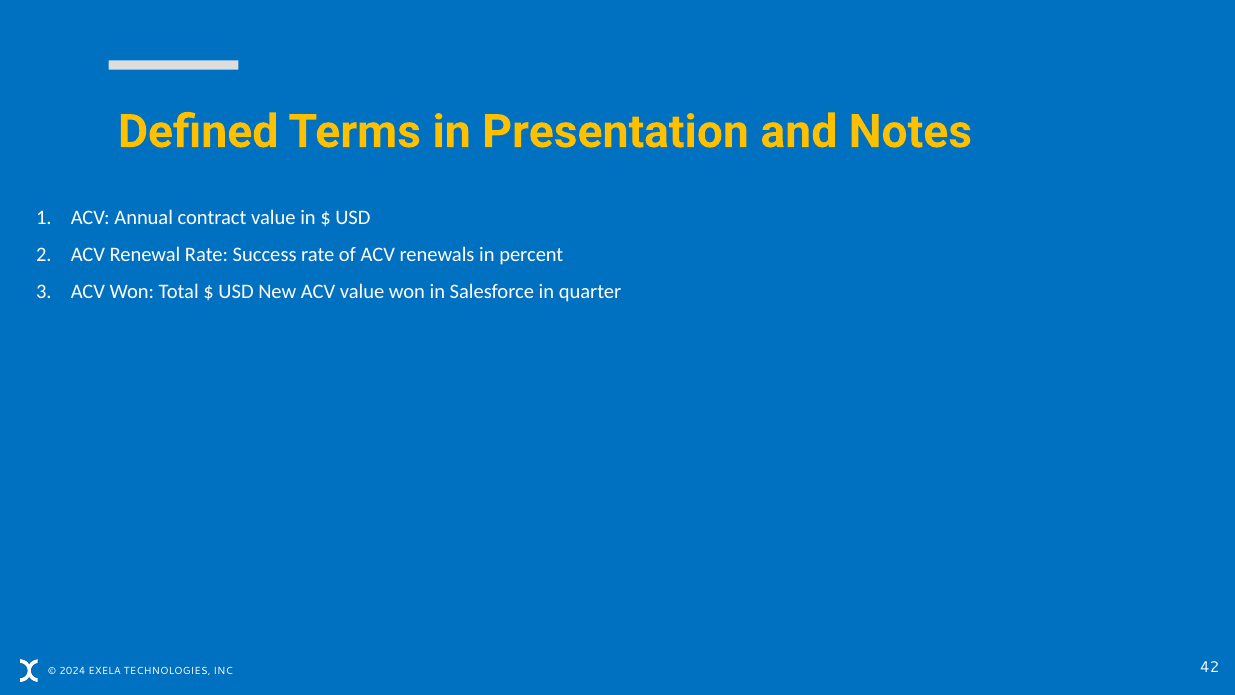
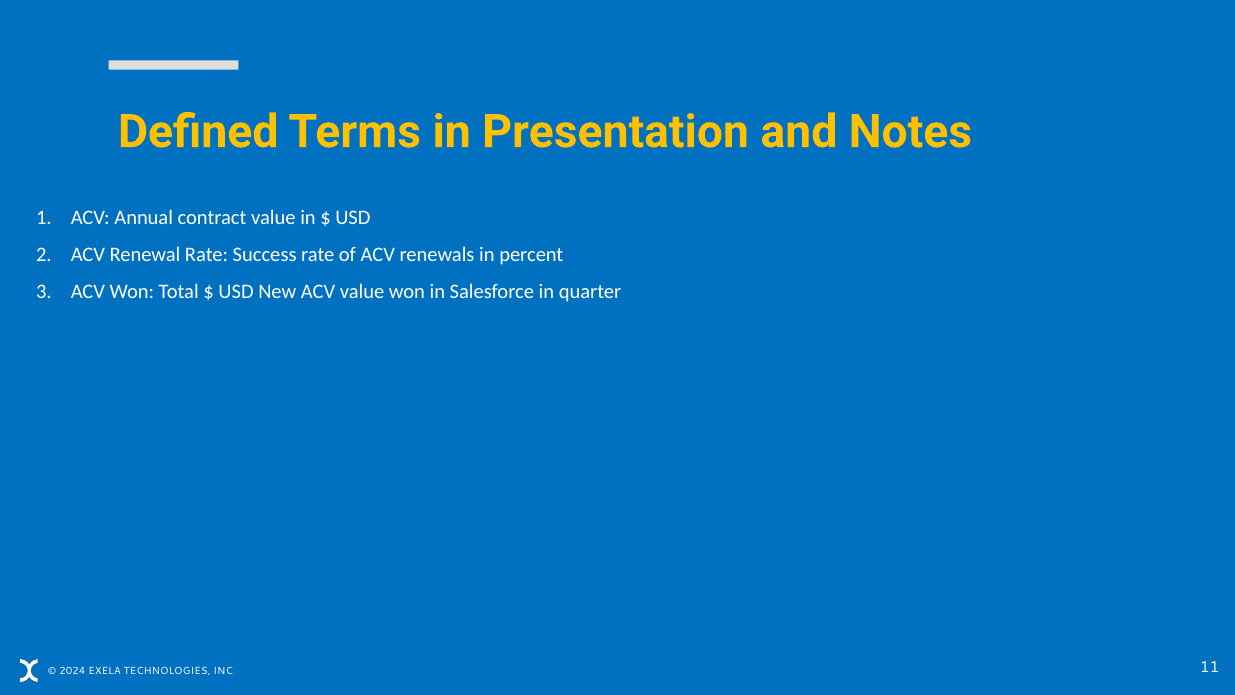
42: 42 -> 11
